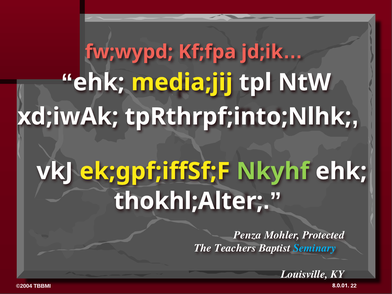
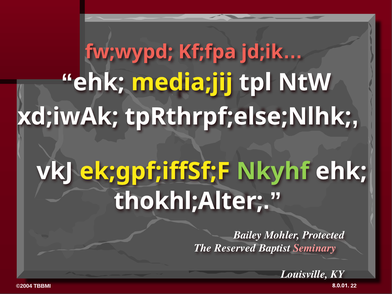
tpRthrpf;into;Nlhk: tpRthrpf;into;Nlhk -> tpRthrpf;else;Nlhk
Penza: Penza -> Bailey
Teachers: Teachers -> Reserved
Seminary colour: light blue -> pink
